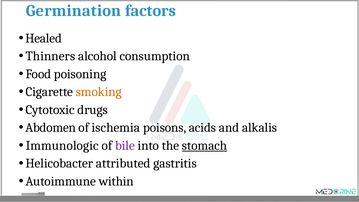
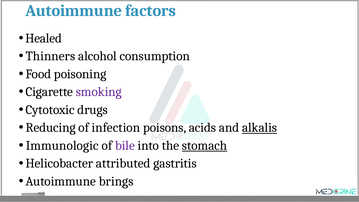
Germination at (73, 11): Germination -> Autoimmune
smoking colour: orange -> purple
Abdomen: Abdomen -> Reducing
ischemia: ischemia -> infection
alkalis underline: none -> present
within: within -> brings
